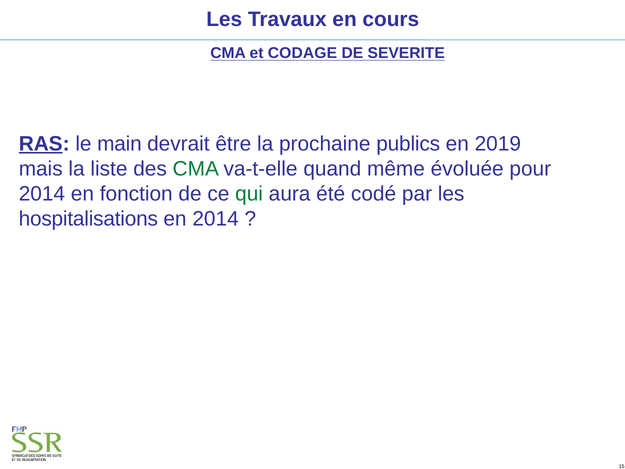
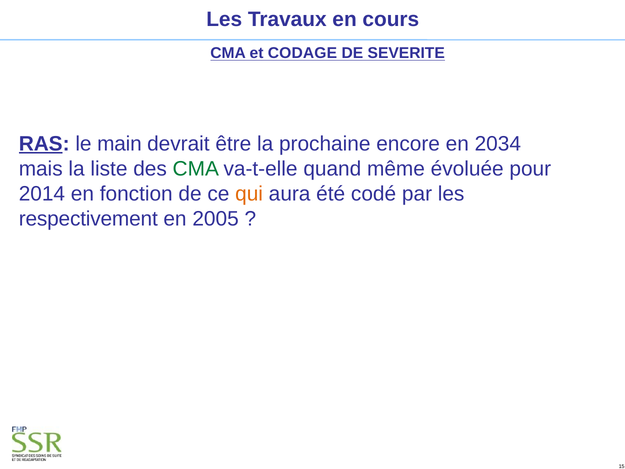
publics: publics -> encore
2019: 2019 -> 2034
qui colour: green -> orange
hospitalisations: hospitalisations -> respectivement
en 2014: 2014 -> 2005
